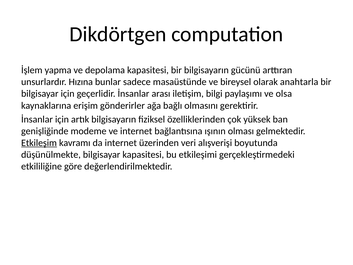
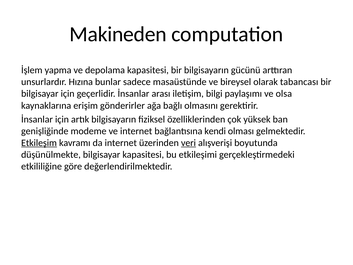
Dikdörtgen: Dikdörtgen -> Makineden
anahtarla: anahtarla -> tabancası
ışının: ışının -> kendi
veri underline: none -> present
